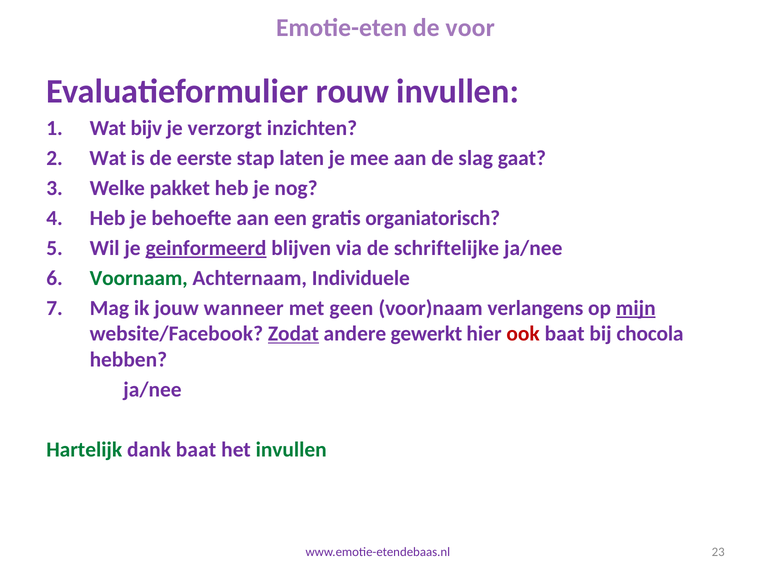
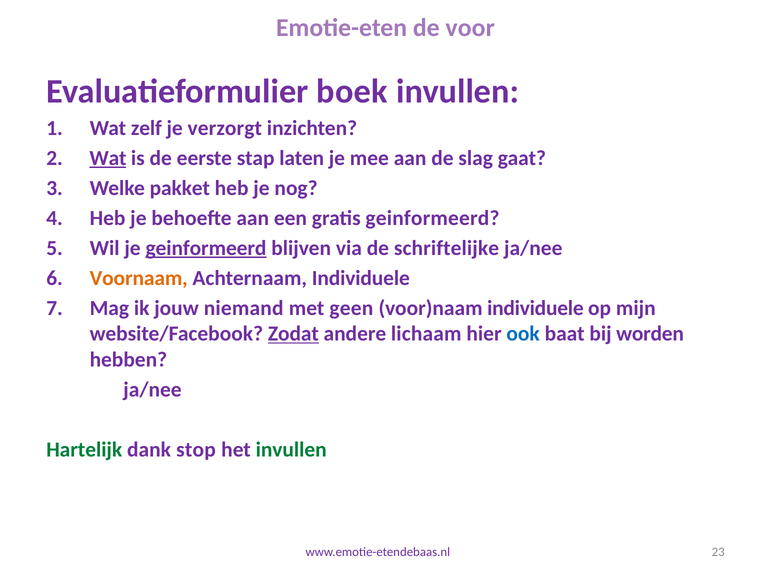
rouw: rouw -> boek
bijv: bijv -> zelf
Wat at (108, 158) underline: none -> present
gratis organiatorisch: organiatorisch -> geinformeerd
Voornaam colour: green -> orange
wanneer: wanneer -> niemand
verlangens at (535, 308): verlangens -> individuele
mijn underline: present -> none
gewerkt: gewerkt -> lichaam
ook colour: red -> blue
chocola: chocola -> worden
dank baat: baat -> stop
